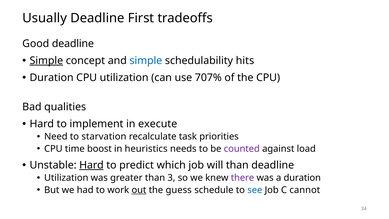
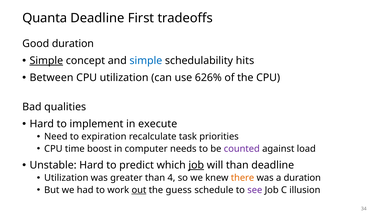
Usually: Usually -> Quanta
Good deadline: deadline -> duration
Duration at (52, 78): Duration -> Between
707%: 707% -> 626%
starvation: starvation -> expiration
heuristics: heuristics -> computer
Hard at (91, 165) underline: present -> none
job at (196, 165) underline: none -> present
3: 3 -> 4
there colour: purple -> orange
see colour: blue -> purple
cannot: cannot -> illusion
